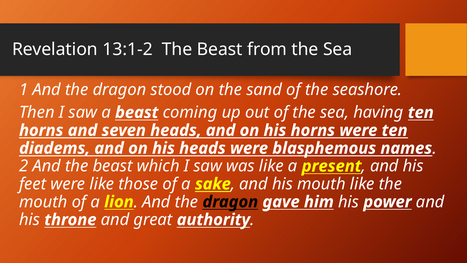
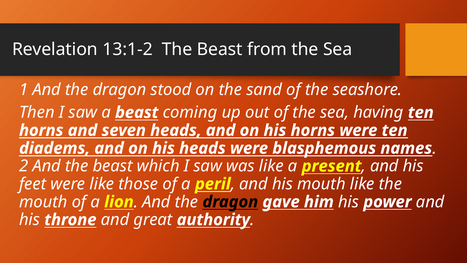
sake: sake -> peril
